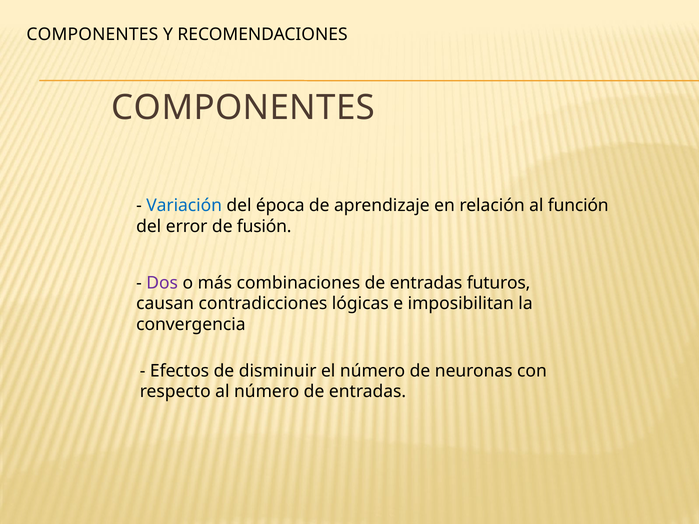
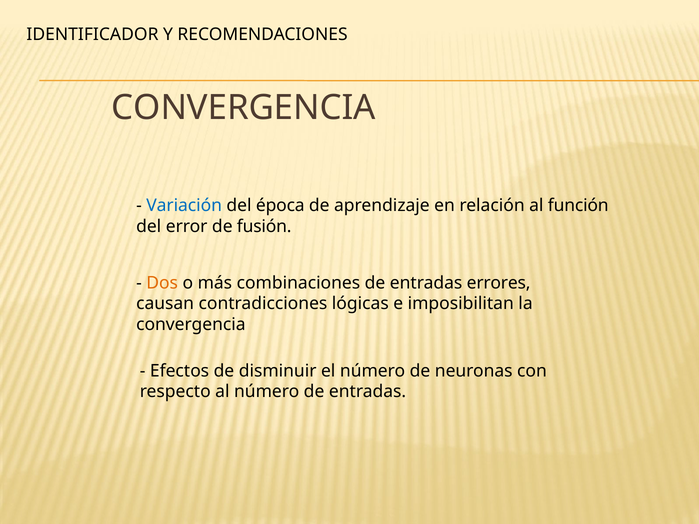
COMPONENTES at (92, 34): COMPONENTES -> IDENTIFICADOR
COMPONENTES at (243, 108): COMPONENTES -> CONVERGENCIA
Dos colour: purple -> orange
futuros: futuros -> errores
